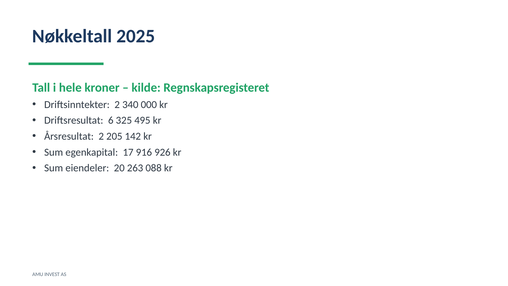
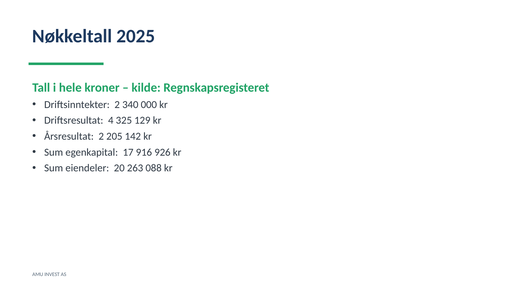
6: 6 -> 4
495: 495 -> 129
